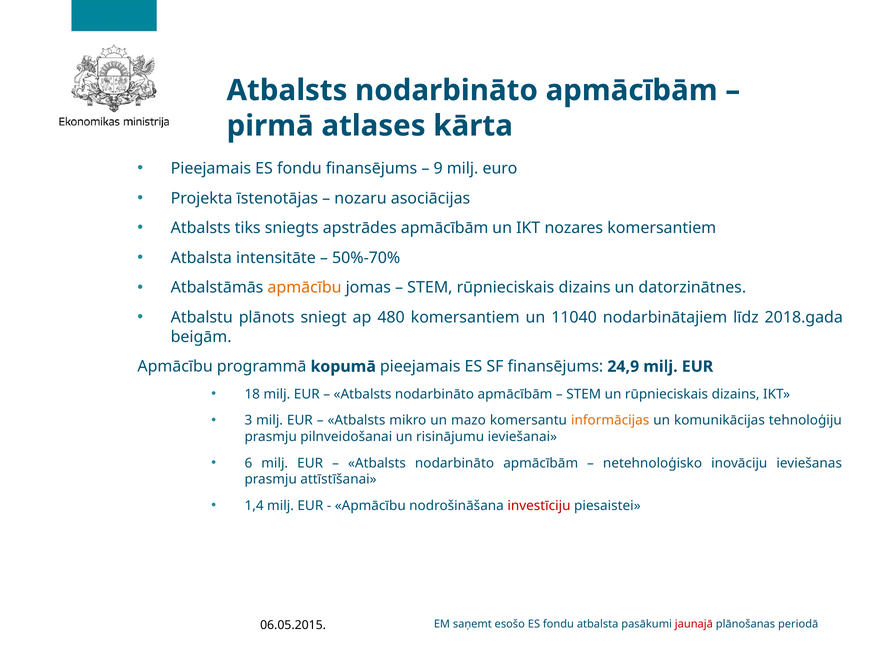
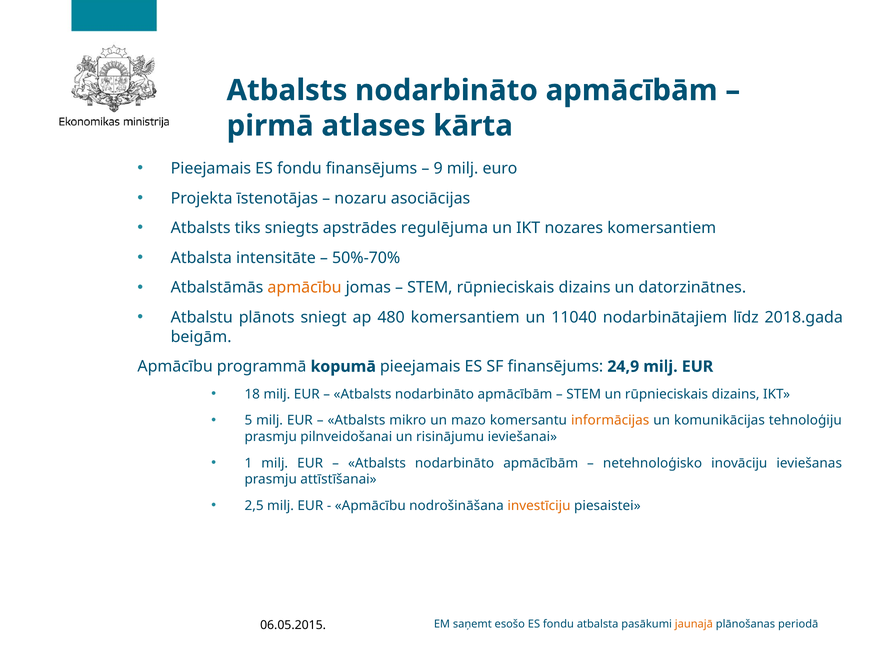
apstrādes apmācībām: apmācībām -> regulējuma
3: 3 -> 5
6: 6 -> 1
1,4: 1,4 -> 2,5
investīciju colour: red -> orange
jaunajā colour: red -> orange
